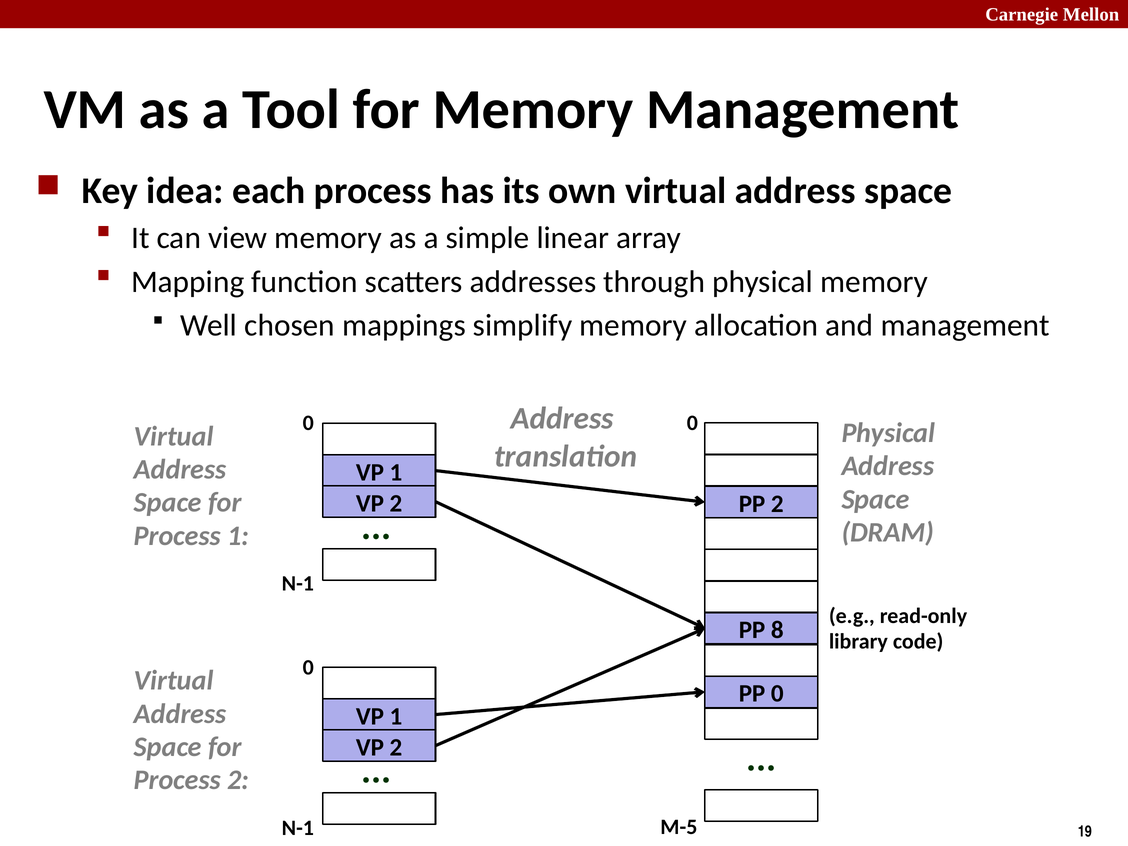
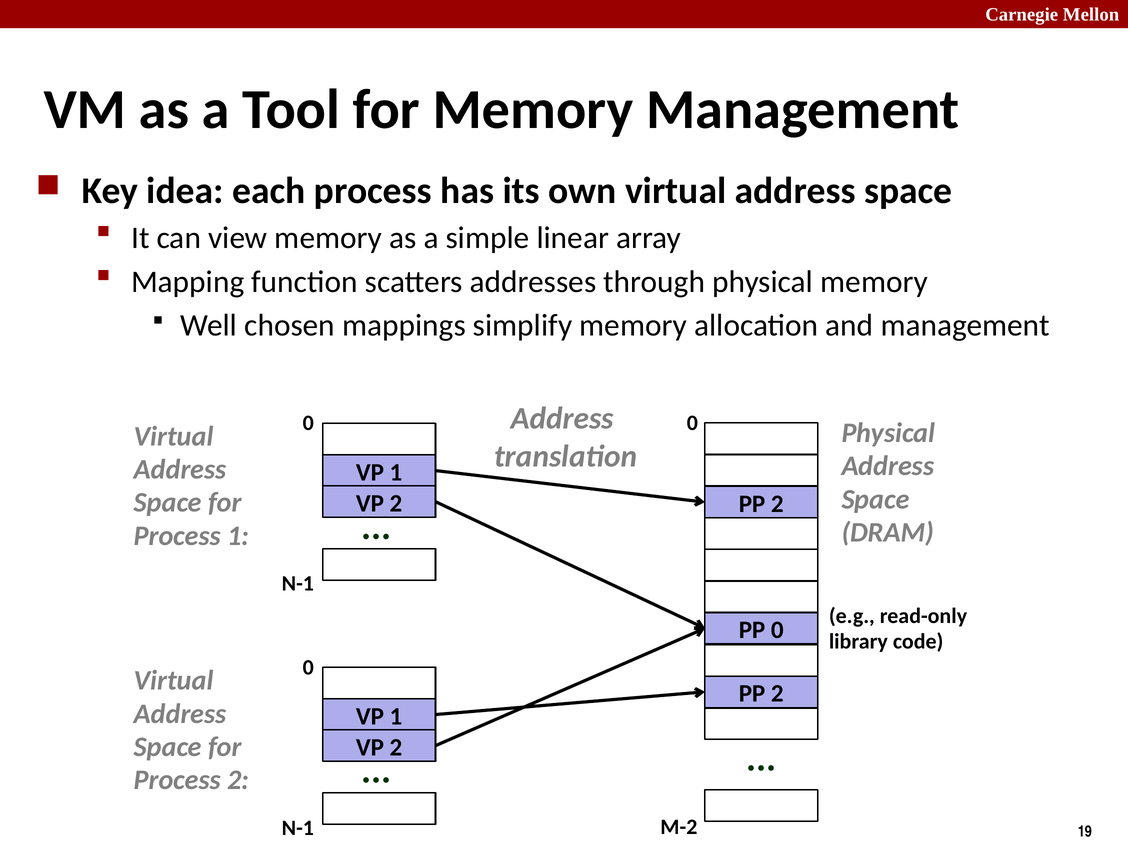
PP 8: 8 -> 0
0 at (777, 694): 0 -> 2
M-5: M-5 -> M-2
